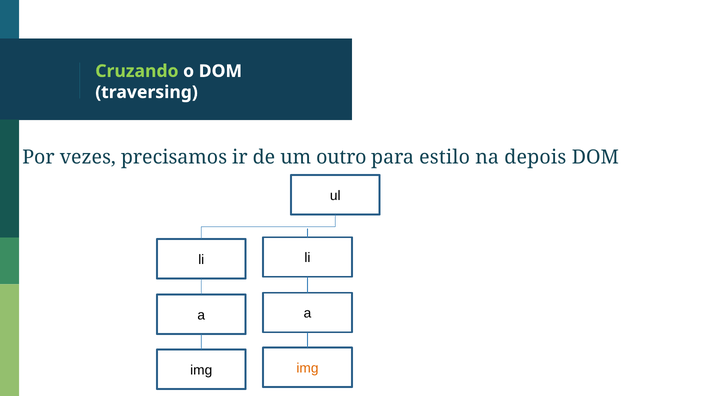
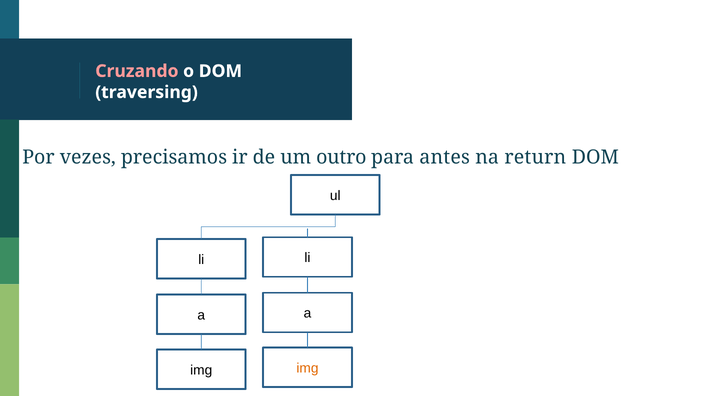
Cruzando colour: light green -> pink
estilo: estilo -> antes
depois: depois -> return
